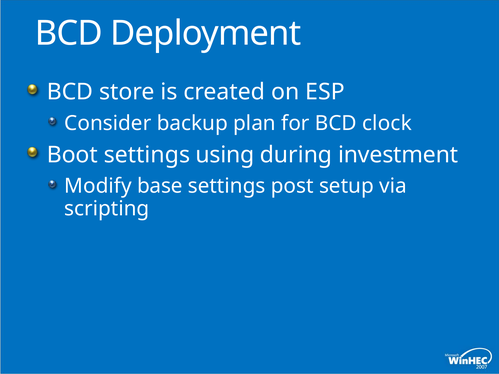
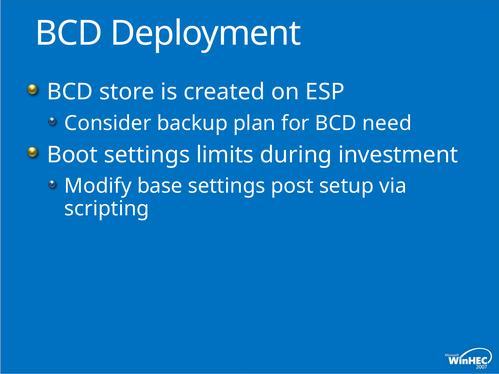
clock: clock -> need
using: using -> limits
